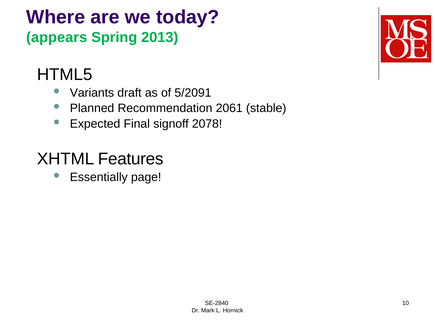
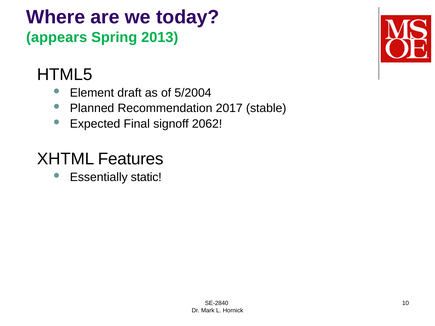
Variants: Variants -> Element
5/2091: 5/2091 -> 5/2004
2061: 2061 -> 2017
2078: 2078 -> 2062
page: page -> static
